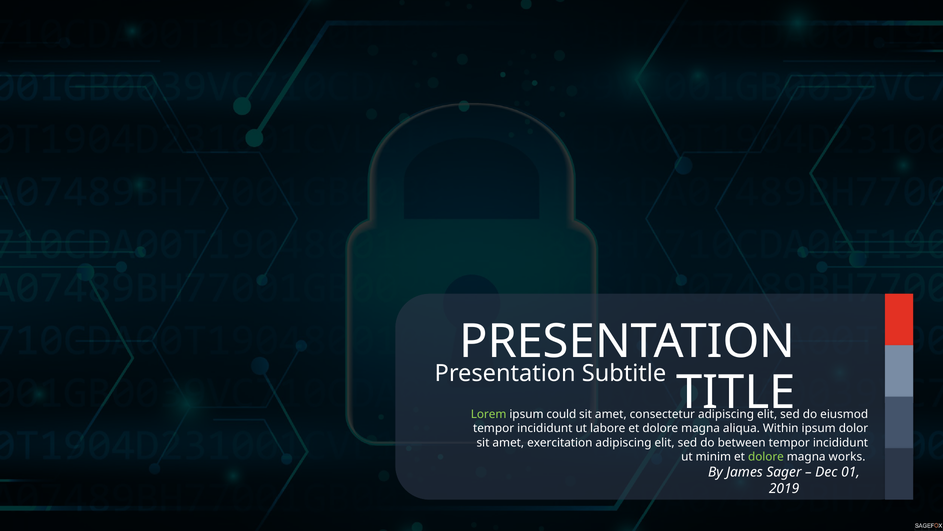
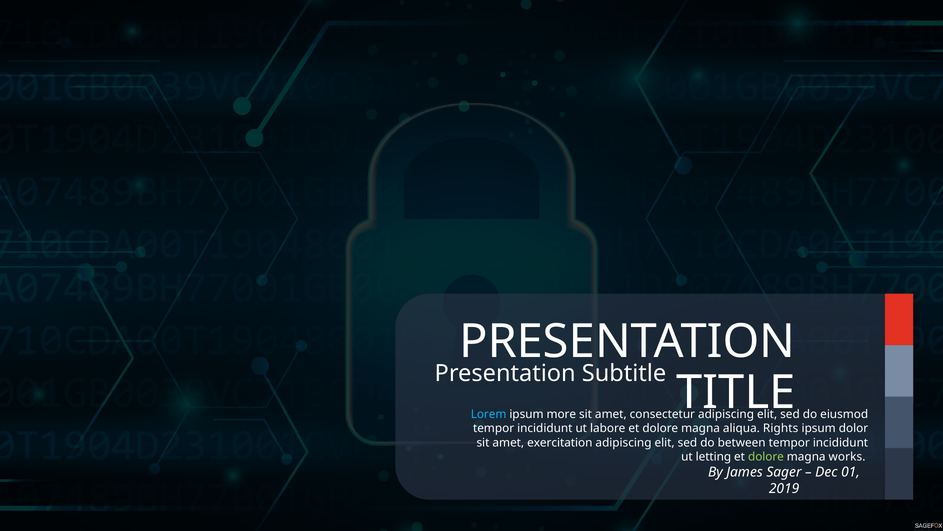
Lorem colour: light green -> light blue
could: could -> more
Within: Within -> Rights
minim: minim -> letting
